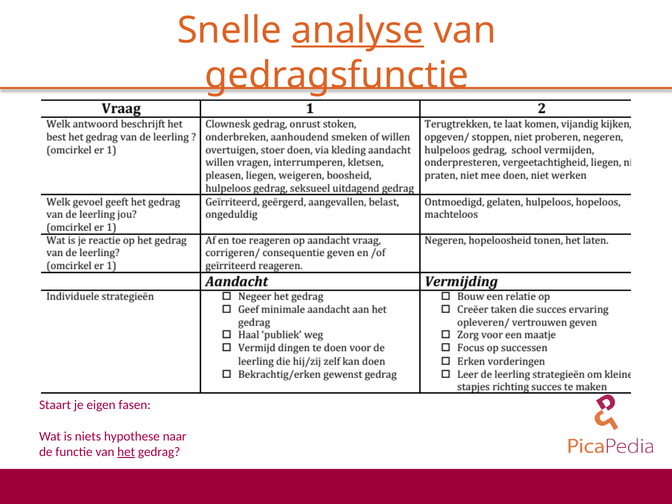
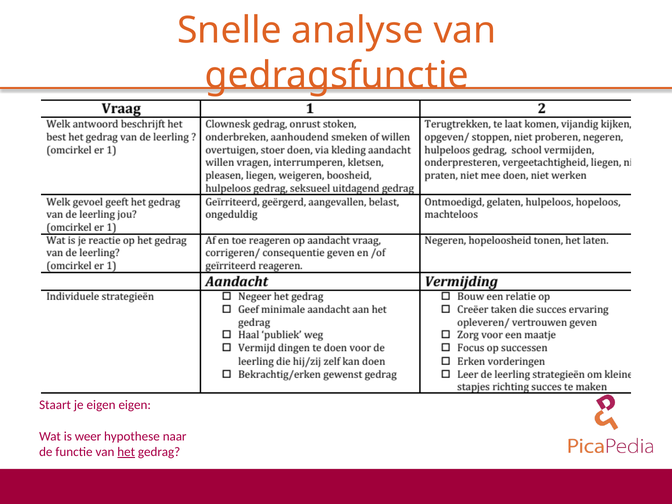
analyse underline: present -> none
eigen fasen: fasen -> eigen
niets: niets -> weer
